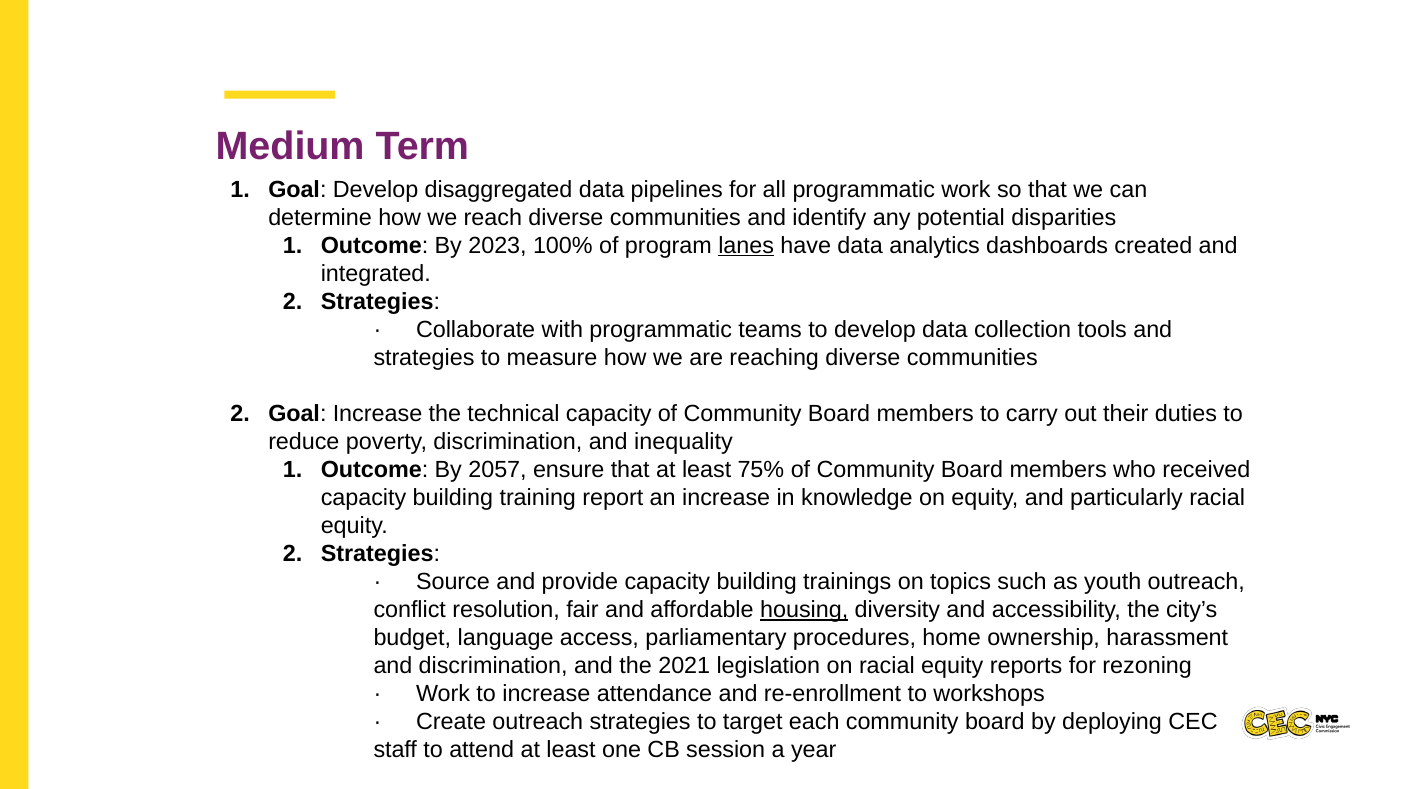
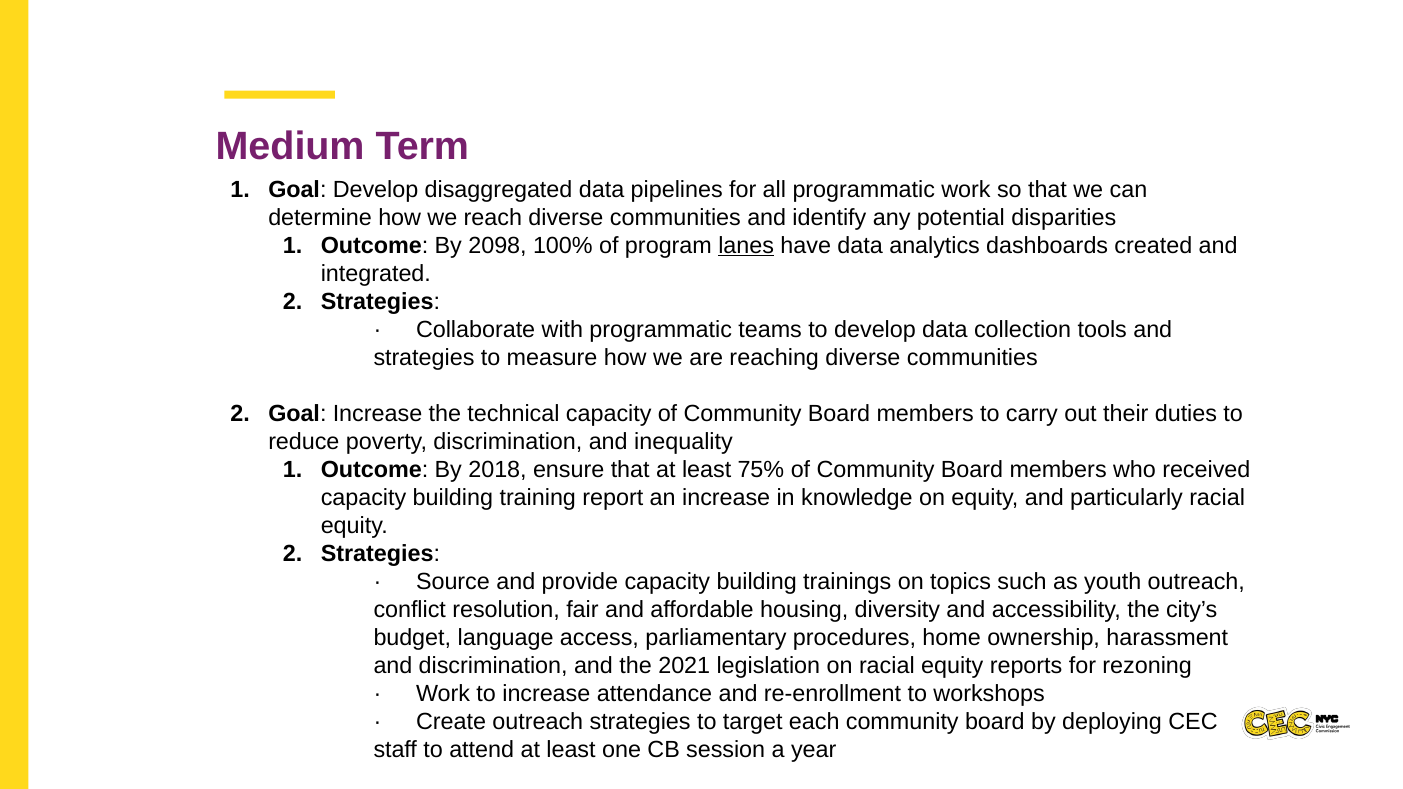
2023: 2023 -> 2098
2057: 2057 -> 2018
housing underline: present -> none
